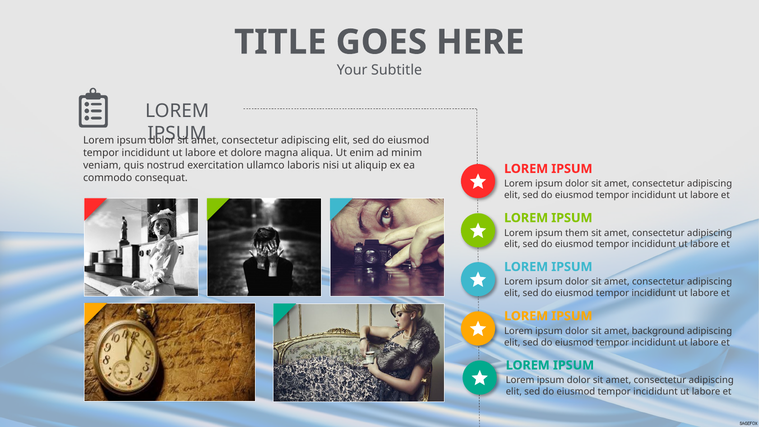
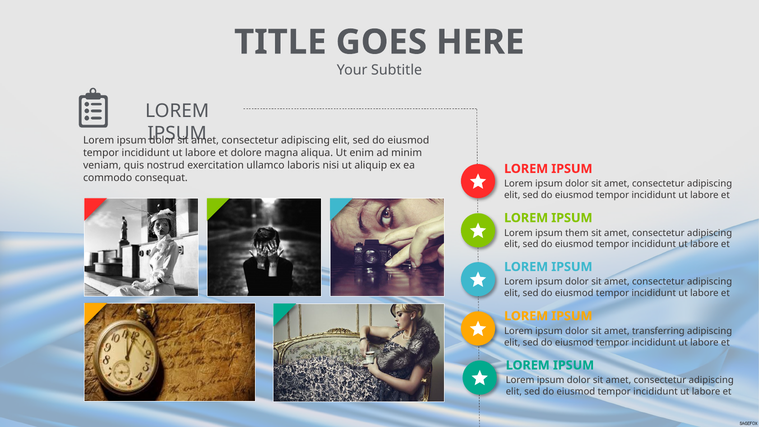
background: background -> transferring
